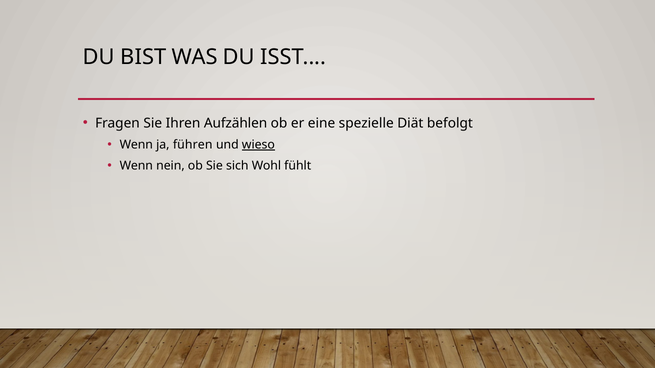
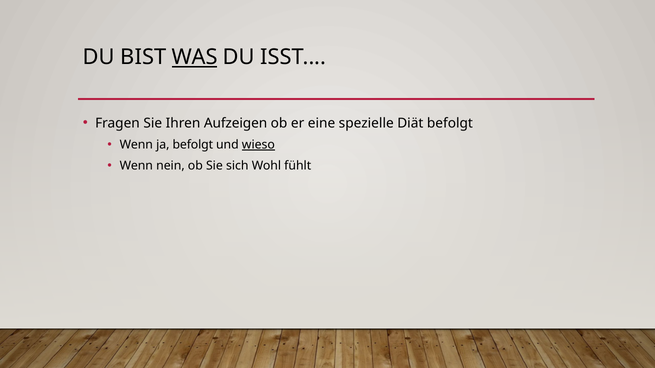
WAS underline: none -> present
Aufzählen: Aufzählen -> Aufzeigen
ja führen: führen -> befolgt
